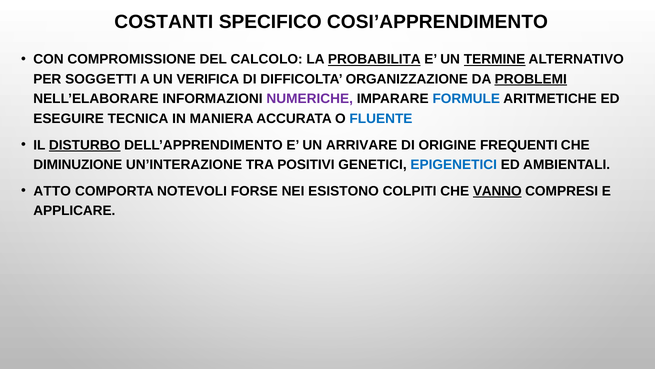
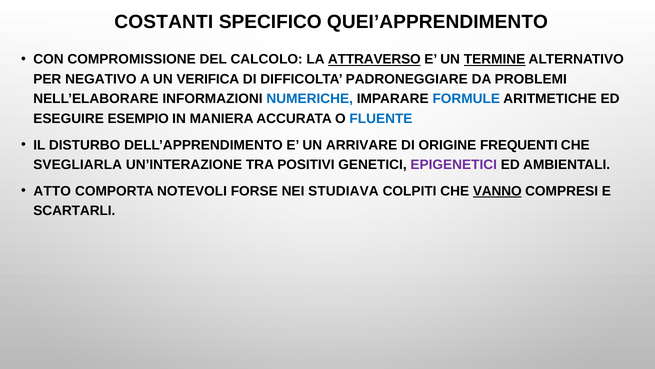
COSI’APPRENDIMENTO: COSI’APPRENDIMENTO -> QUEI’APPRENDIMENTO
PROBABILITA: PROBABILITA -> ATTRAVERSO
SOGGETTI: SOGGETTI -> NEGATIVO
ORGANIZZAZIONE: ORGANIZZAZIONE -> PADRONEGGIARE
PROBLEMI underline: present -> none
NUMERICHE colour: purple -> blue
TECNICA: TECNICA -> ESEMPIO
DISTURBO underline: present -> none
DIMINUZIONE: DIMINUZIONE -> SVEGLIARLA
EPIGENETICI colour: blue -> purple
ESISTONO: ESISTONO -> STUDIAVA
APPLICARE: APPLICARE -> SCARTARLI
